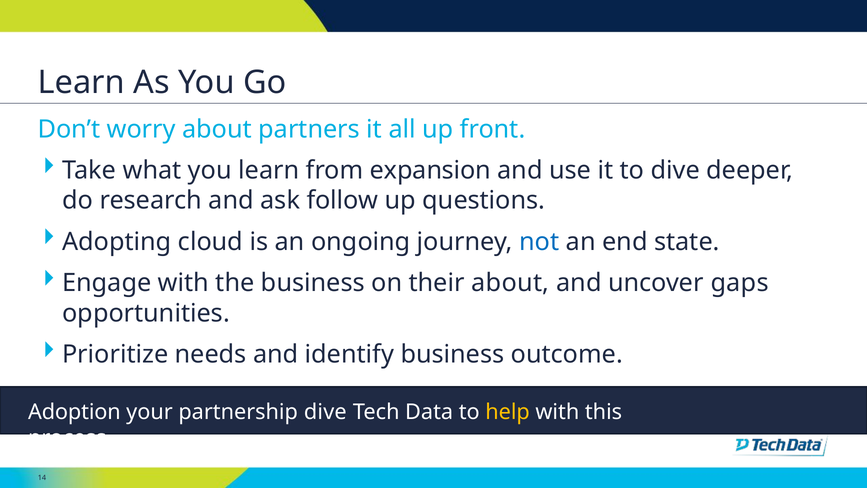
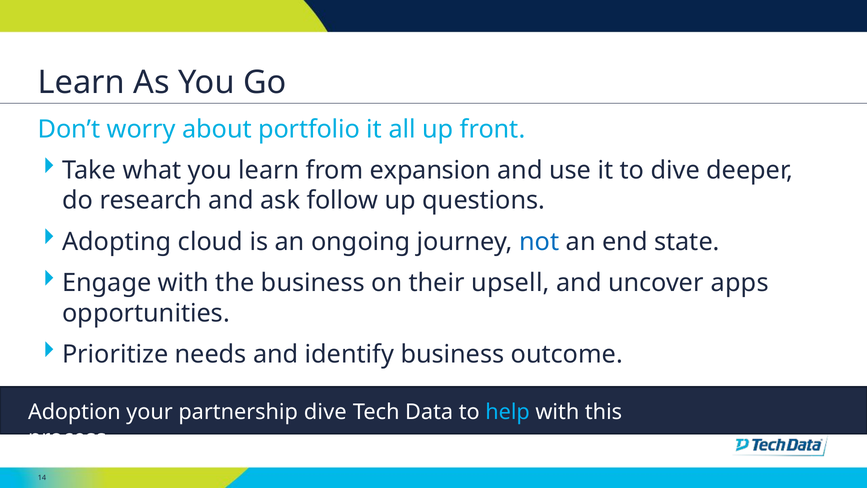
partners: partners -> portfolio
their about: about -> upsell
gaps: gaps -> apps
help colour: yellow -> light blue
